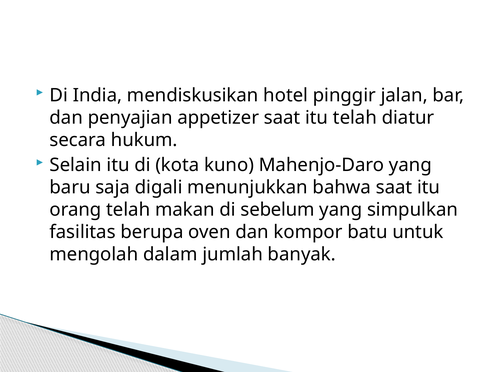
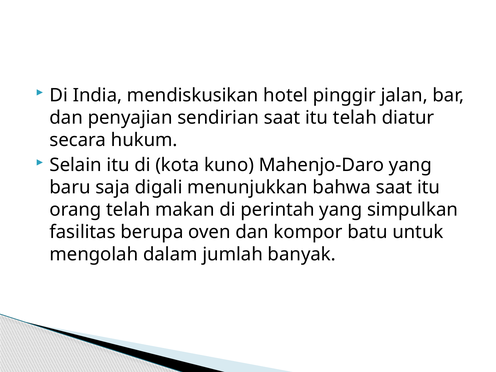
appetizer: appetizer -> sendirian
sebelum: sebelum -> perintah
